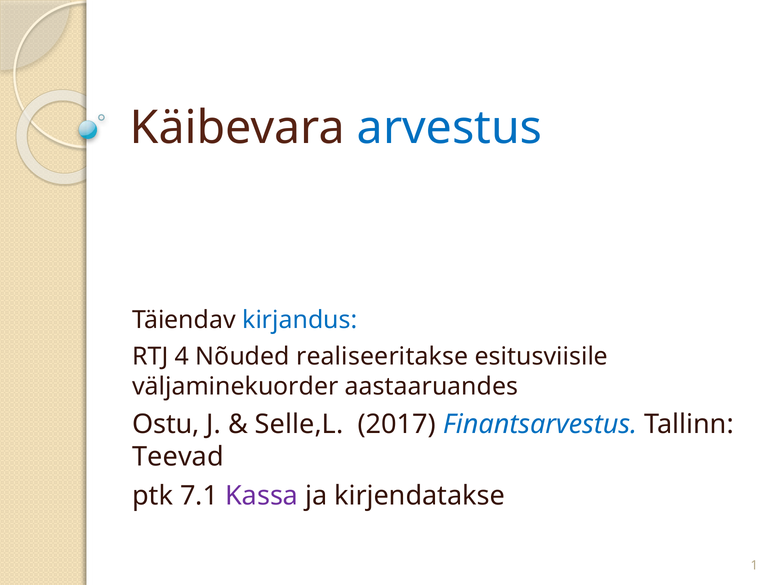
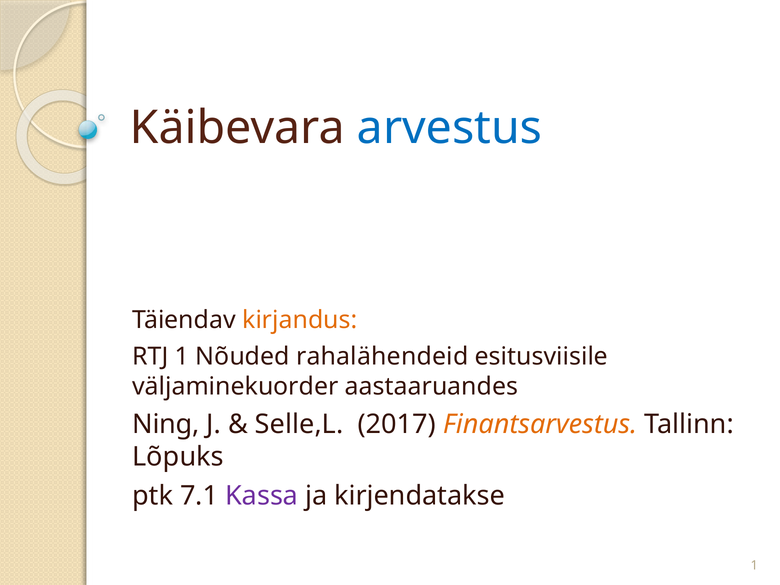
kirjandus colour: blue -> orange
RTJ 4: 4 -> 1
realiseeritakse: realiseeritakse -> rahalähendeid
Ostu: Ostu -> Ning
Finantsarvestus colour: blue -> orange
Teevad: Teevad -> Lõpuks
